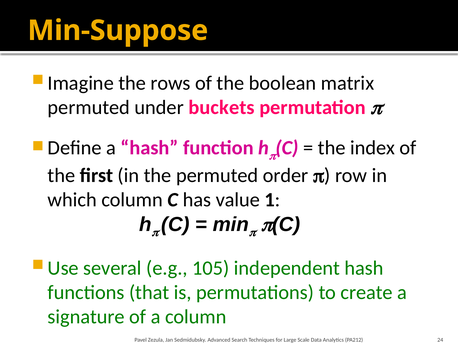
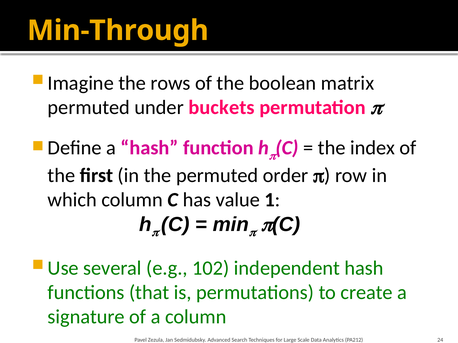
Min-Suppose: Min-Suppose -> Min-Through
105: 105 -> 102
